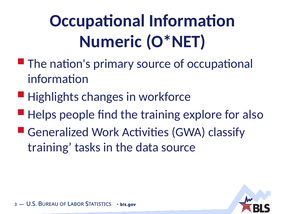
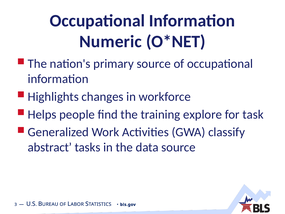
also: also -> task
training at (50, 147): training -> abstract
